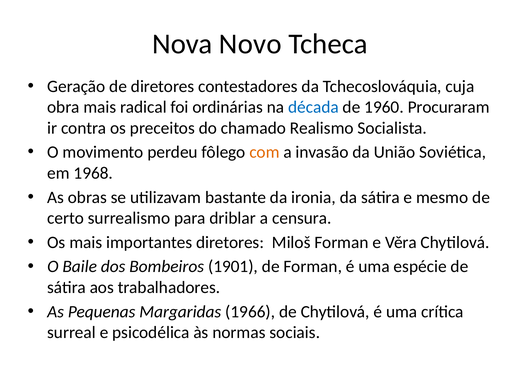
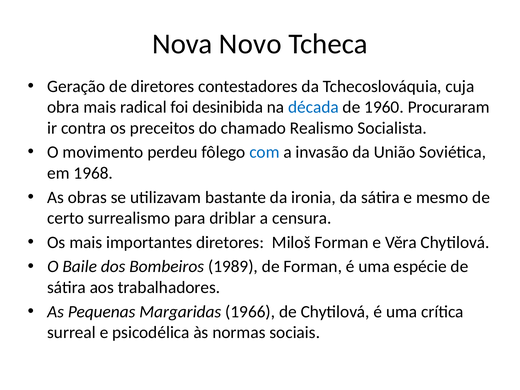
ordinárias: ordinárias -> desinibida
com colour: orange -> blue
1901: 1901 -> 1989
